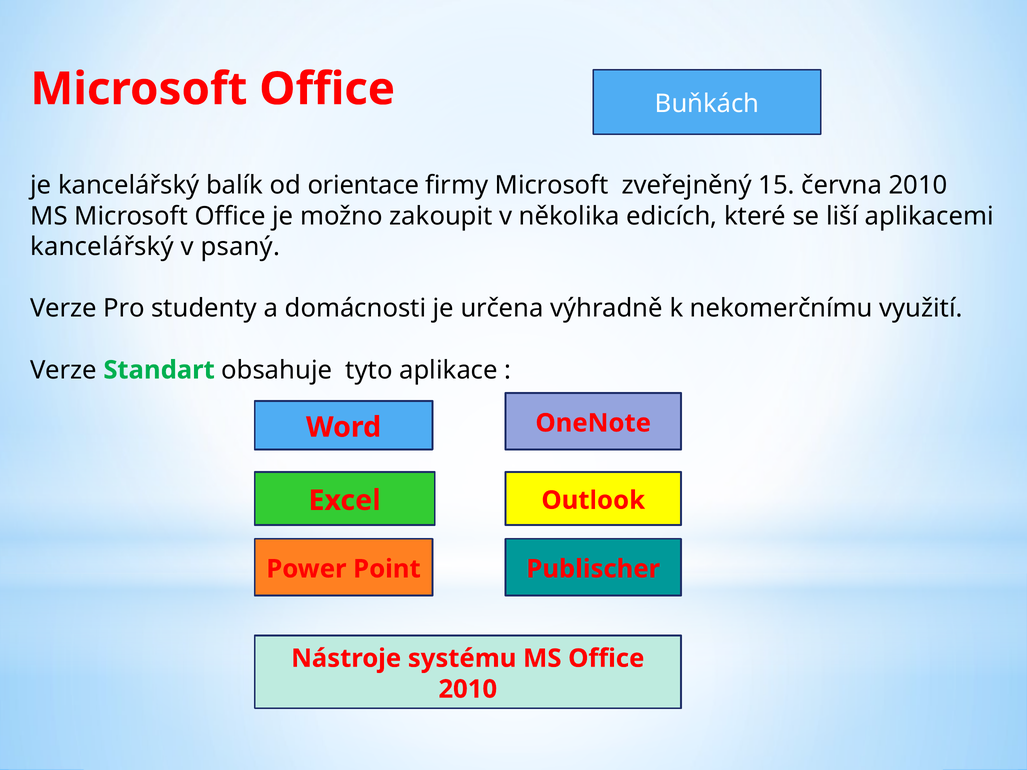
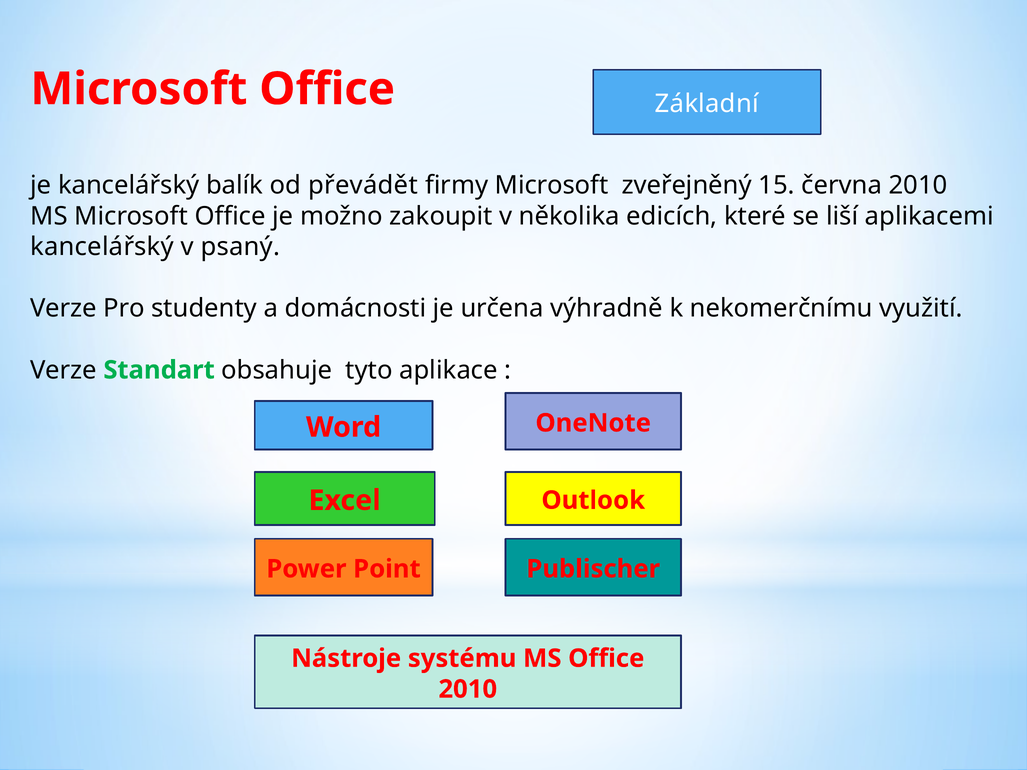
Buňkách: Buňkách -> Základní
orientace: orientace -> převádět
